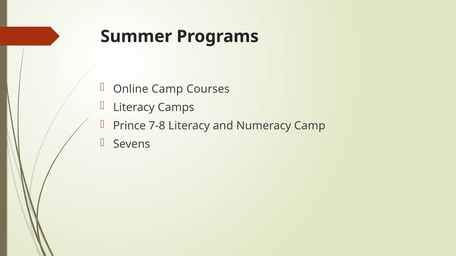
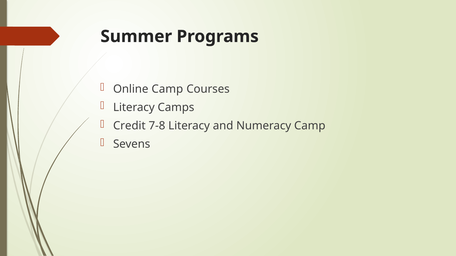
Prince: Prince -> Credit
